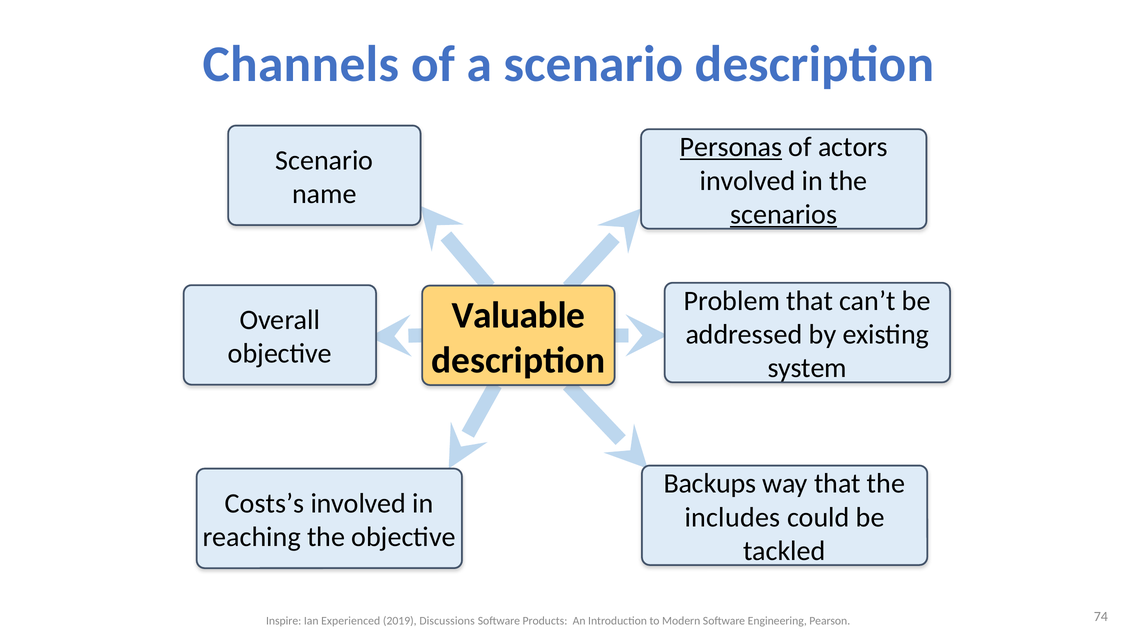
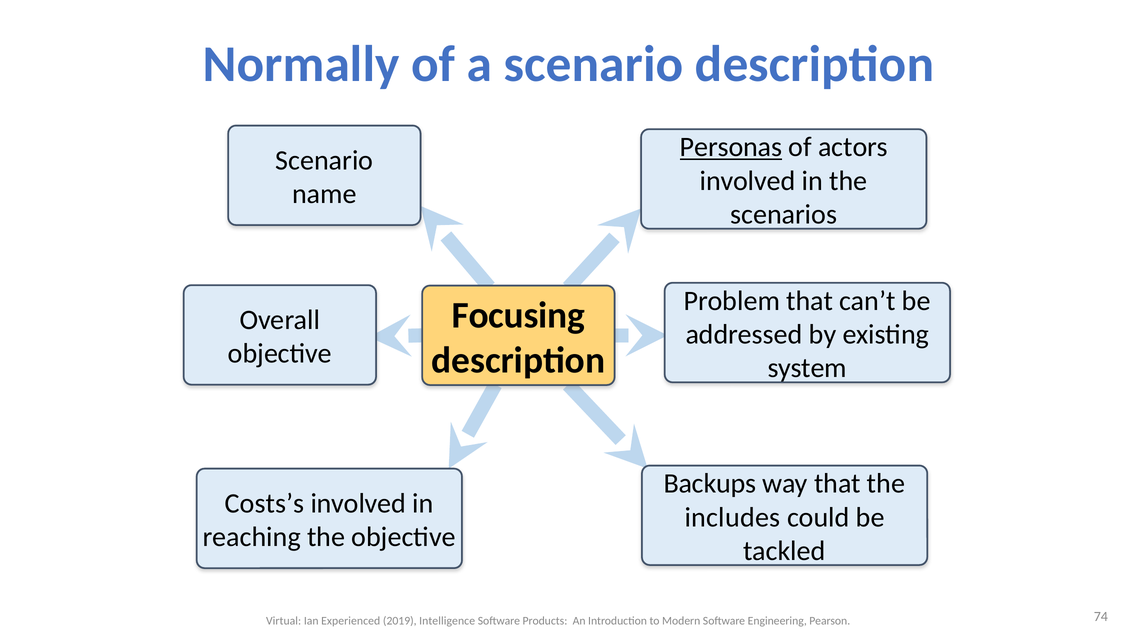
Channels: Channels -> Normally
scenarios underline: present -> none
Valuable: Valuable -> Focusing
Inspire: Inspire -> Virtual
Discussions: Discussions -> Intelligence
